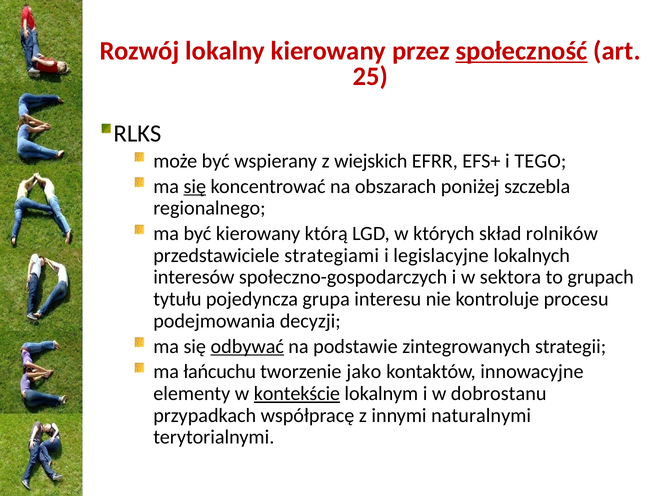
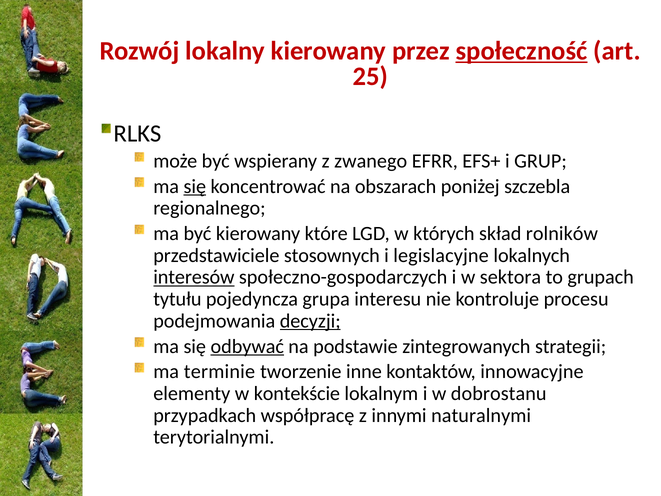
wiejskich: wiejskich -> zwanego
TEGO: TEGO -> GRUP
którą: którą -> które
strategiami: strategiami -> stosownych
interesów underline: none -> present
decyzji underline: none -> present
łańcuchu: łańcuchu -> terminie
jako: jako -> inne
kontekście underline: present -> none
